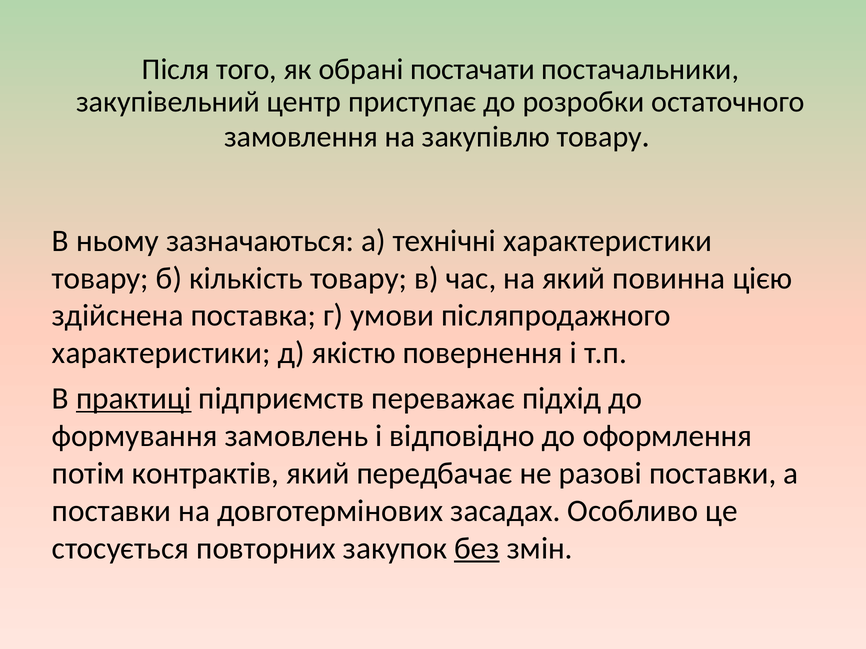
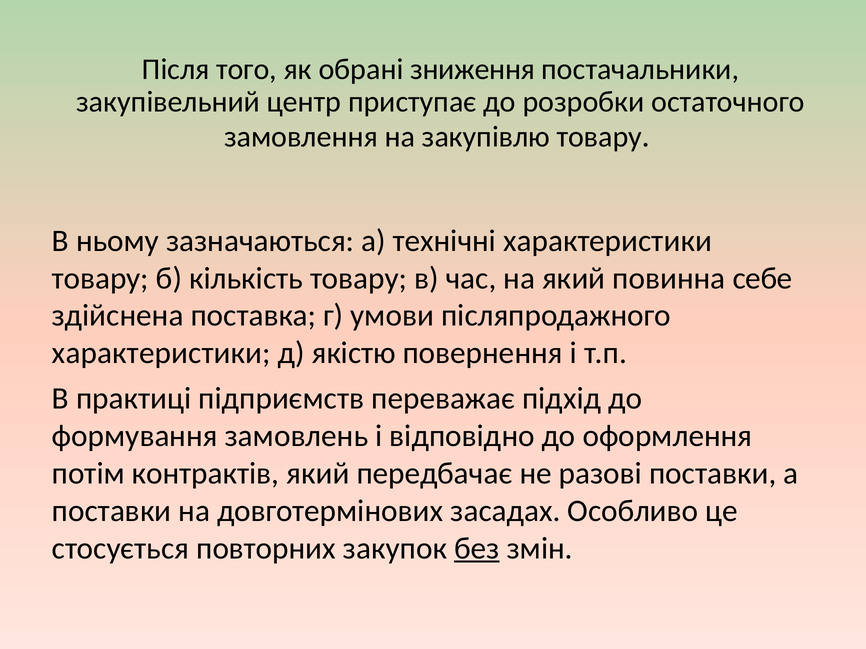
постачати: постачати -> зниження
цією: цією -> себе
практиці underline: present -> none
